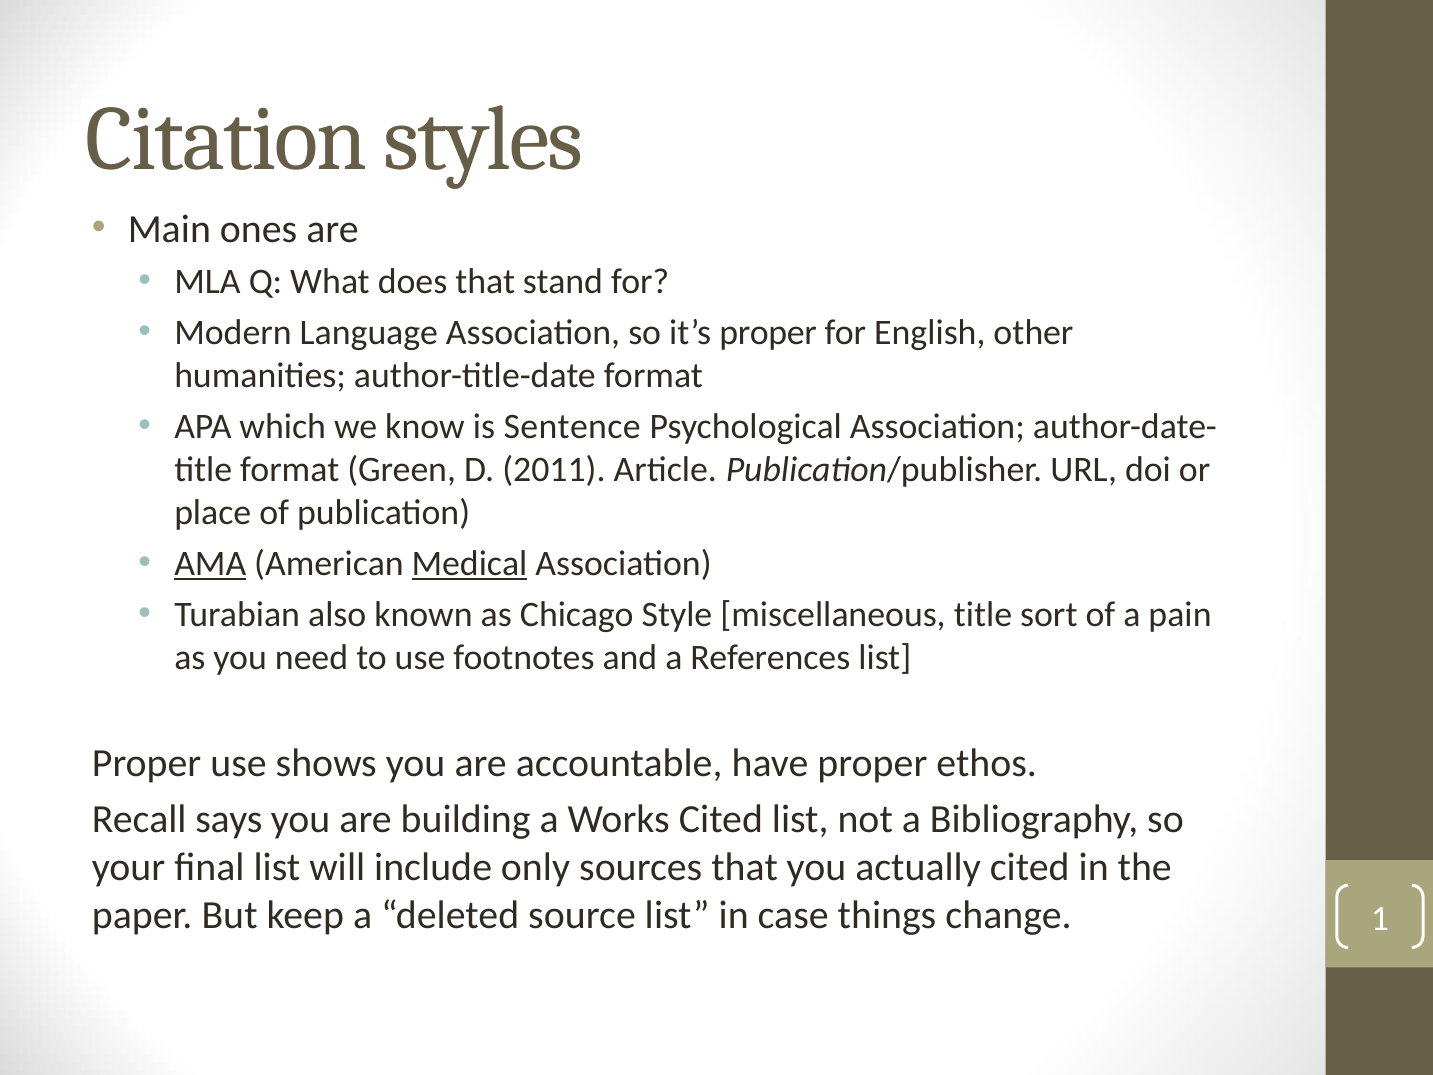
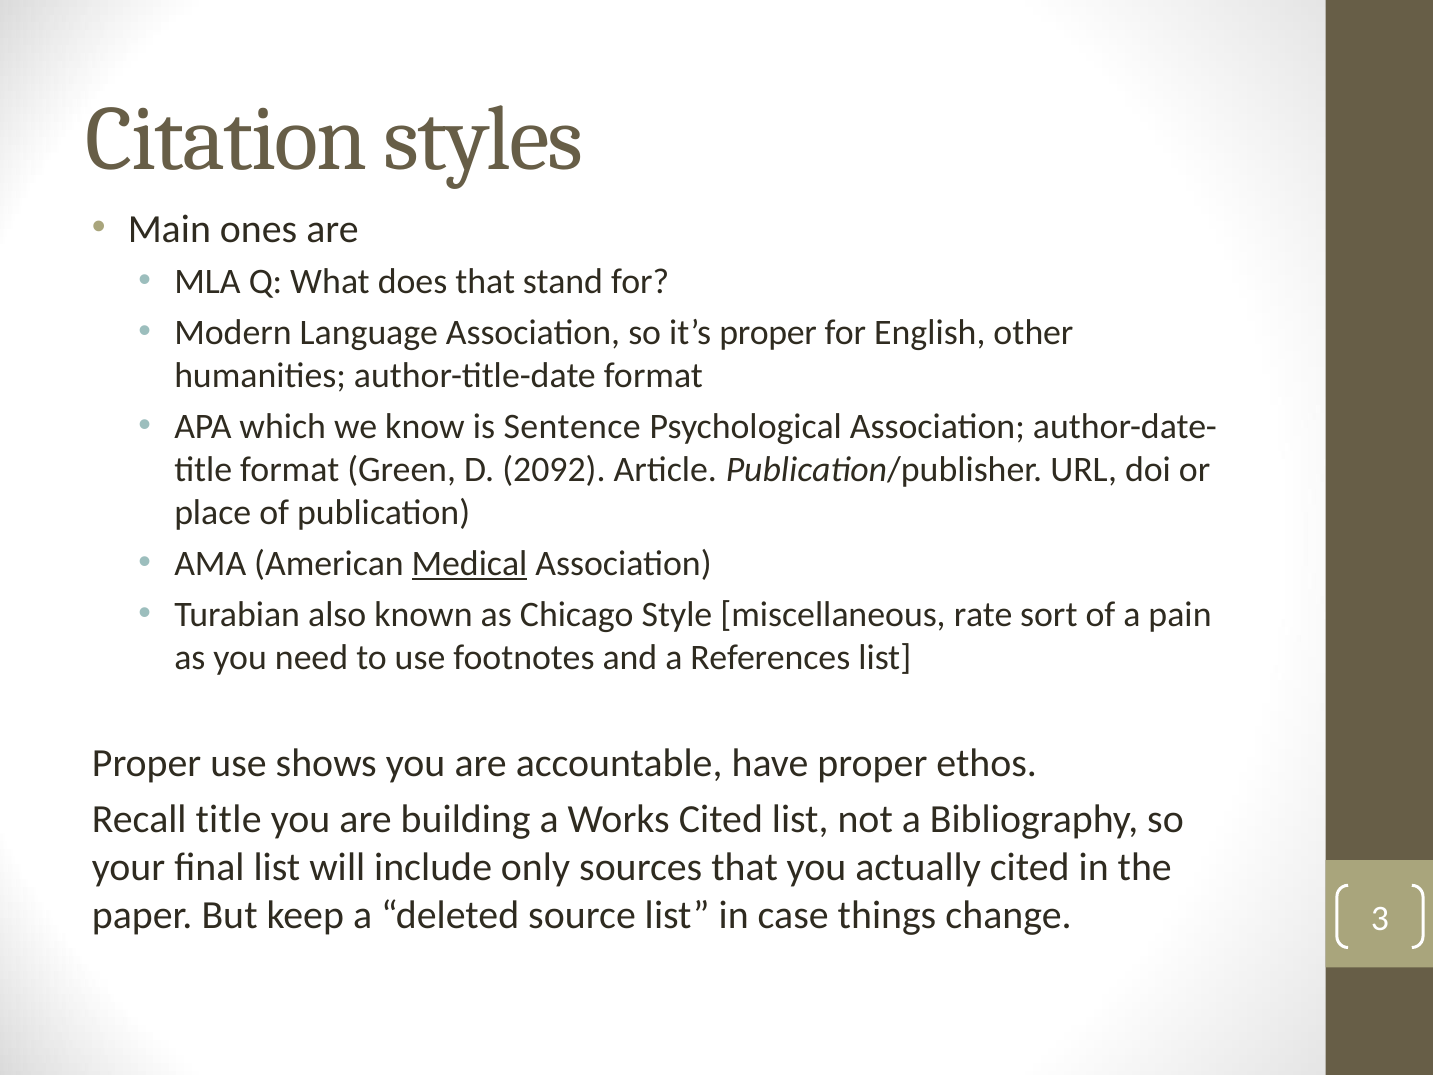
2011: 2011 -> 2092
AMA underline: present -> none
miscellaneous title: title -> rate
Recall says: says -> title
1: 1 -> 3
